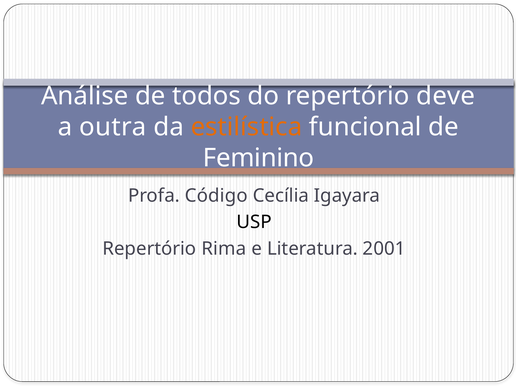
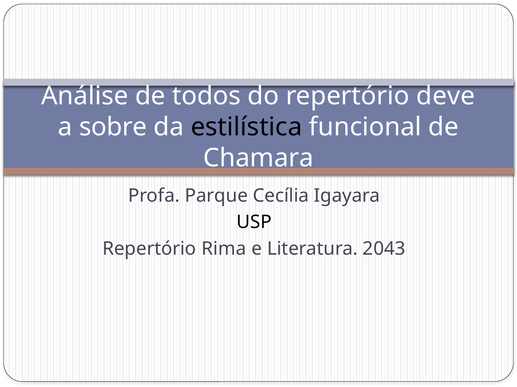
outra: outra -> sobre
estilística colour: orange -> black
Feminino: Feminino -> Chamara
Código: Código -> Parque
2001: 2001 -> 2043
